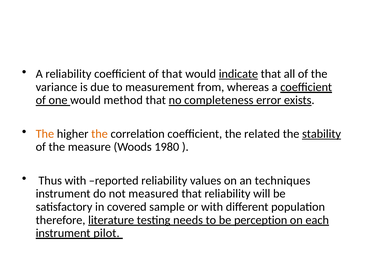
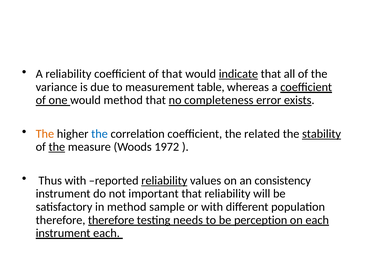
from: from -> table
the at (100, 134) colour: orange -> blue
the at (57, 147) underline: none -> present
1980: 1980 -> 1972
reliability at (164, 181) underline: none -> present
techniques: techniques -> consistency
measured: measured -> important
in covered: covered -> method
therefore literature: literature -> therefore
instrument pilot: pilot -> each
